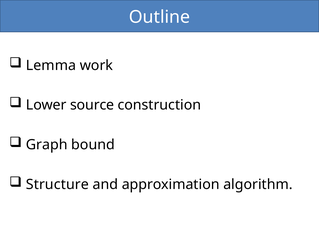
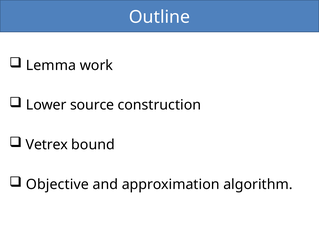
Graph: Graph -> Vetrex
Structure: Structure -> Objective
